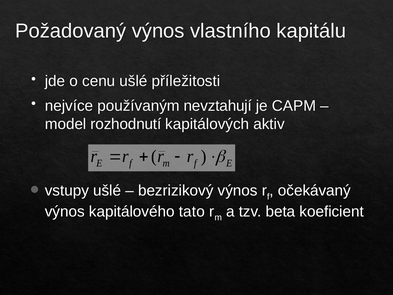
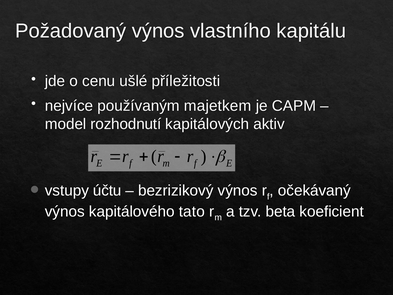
nevztahují: nevztahují -> majetkem
vstupy ušlé: ušlé -> účtu
